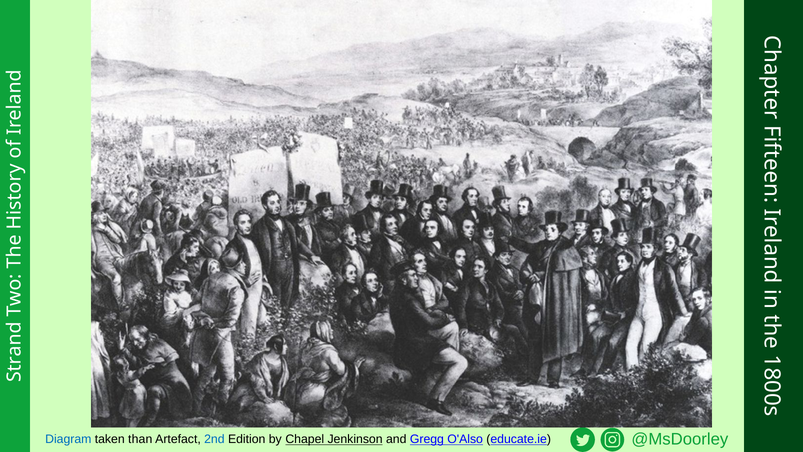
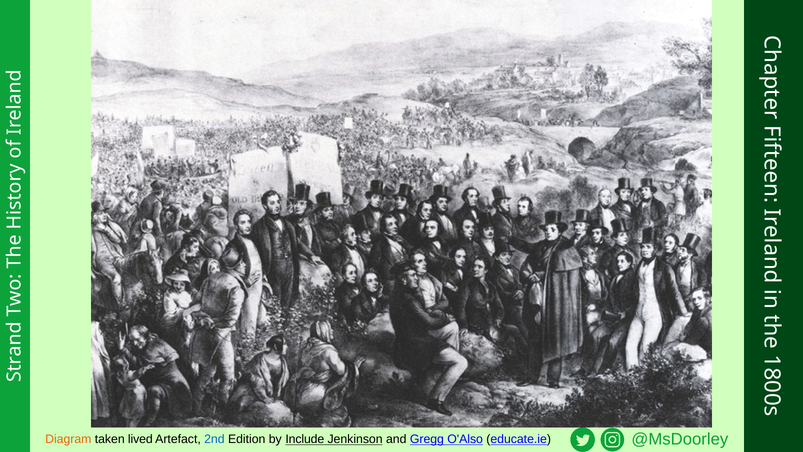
Diagram colour: blue -> orange
than: than -> lived
Chapel: Chapel -> Include
